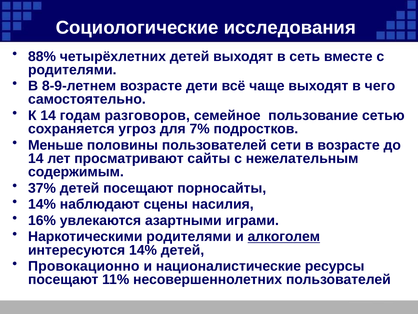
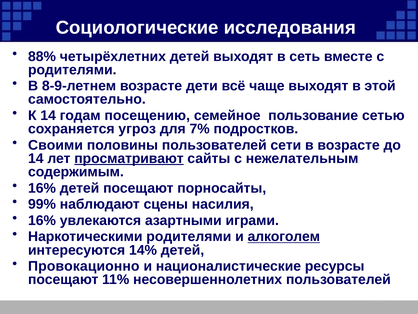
чего: чего -> этой
разговоров: разговоров -> посещению
Меньше: Меньше -> Своими
просматривают underline: none -> present
37% at (42, 188): 37% -> 16%
14% at (42, 204): 14% -> 99%
